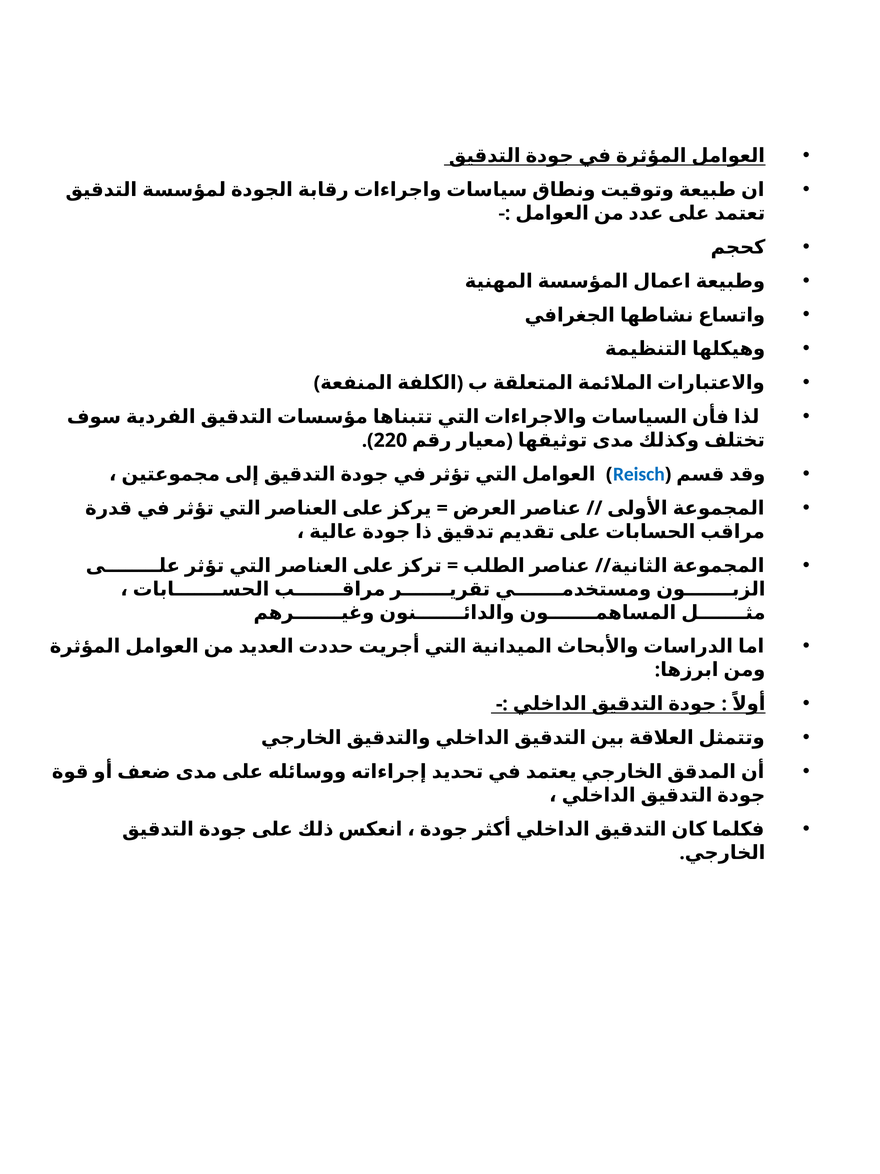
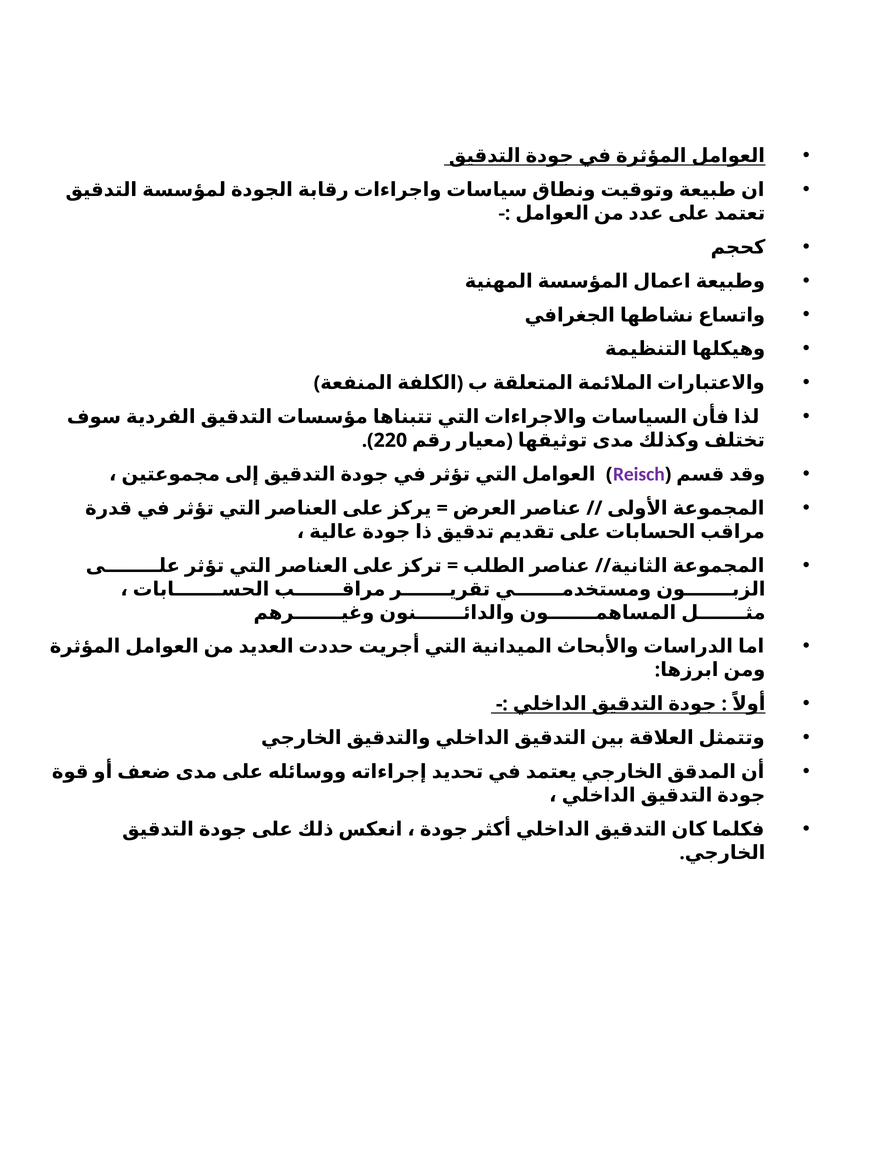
Reisch colour: blue -> purple
